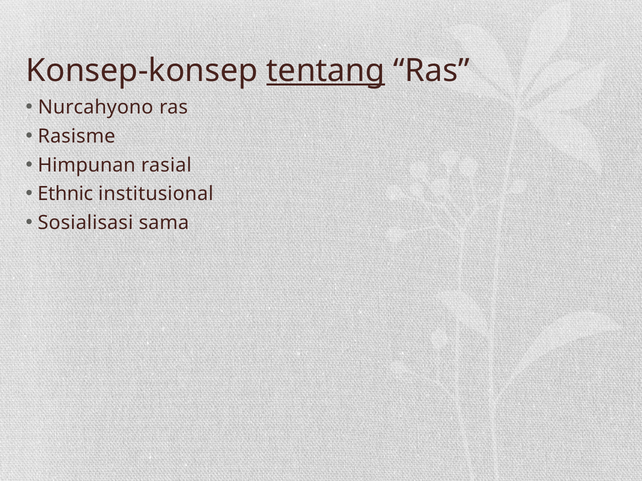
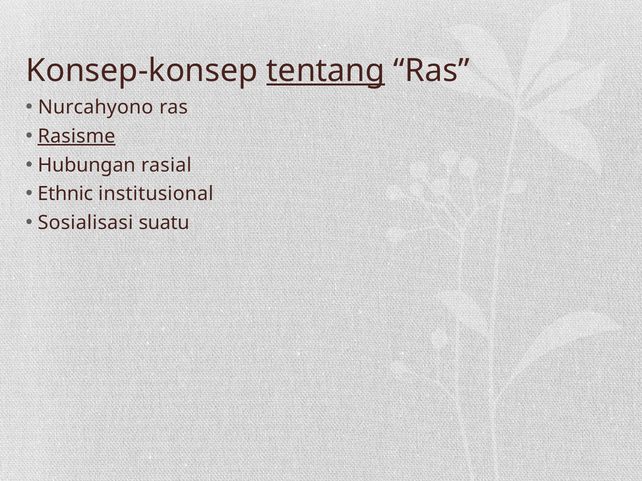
Rasisme underline: none -> present
Himpunan: Himpunan -> Hubungan
sama: sama -> suatu
